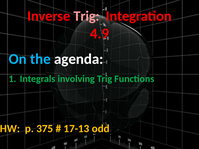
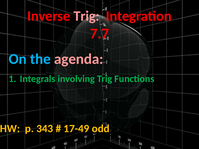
4.9: 4.9 -> 7.7
agenda colour: white -> pink
375: 375 -> 343
17-13: 17-13 -> 17-49
